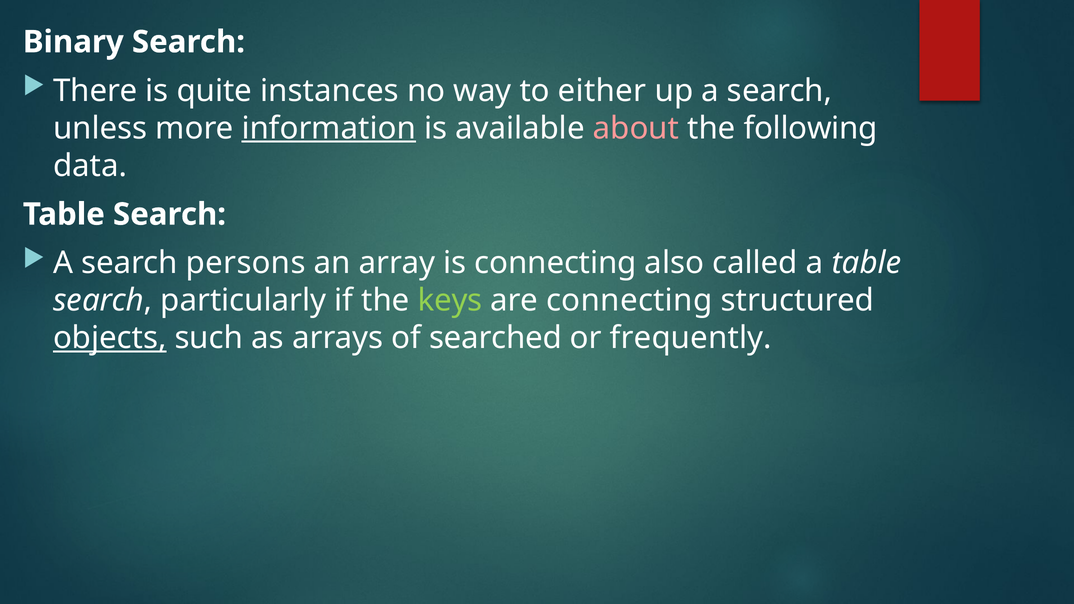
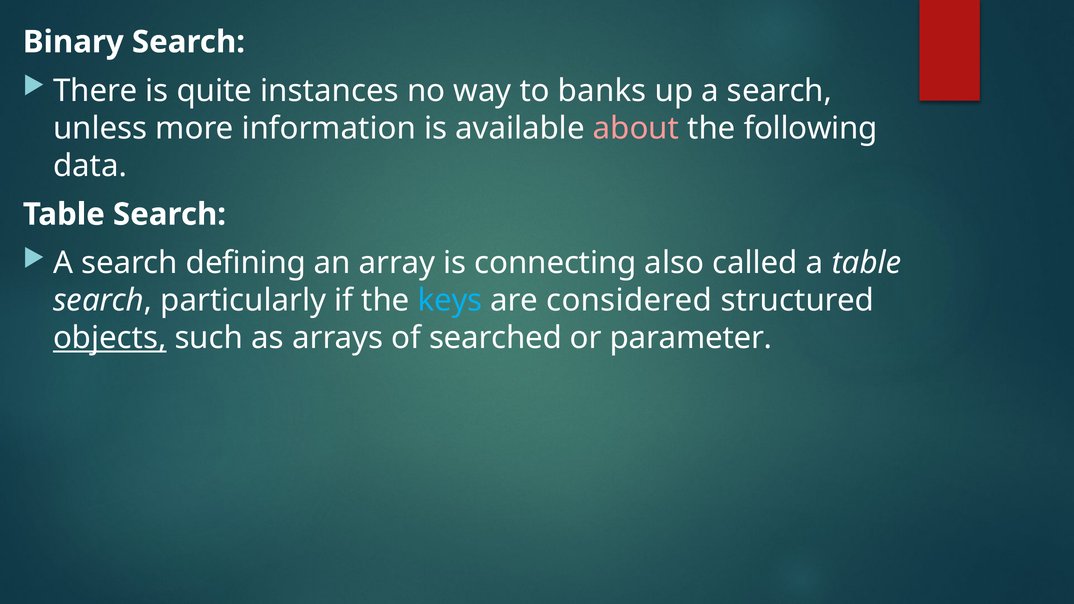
either: either -> banks
information underline: present -> none
persons: persons -> defining
keys colour: light green -> light blue
are connecting: connecting -> considered
frequently: frequently -> parameter
